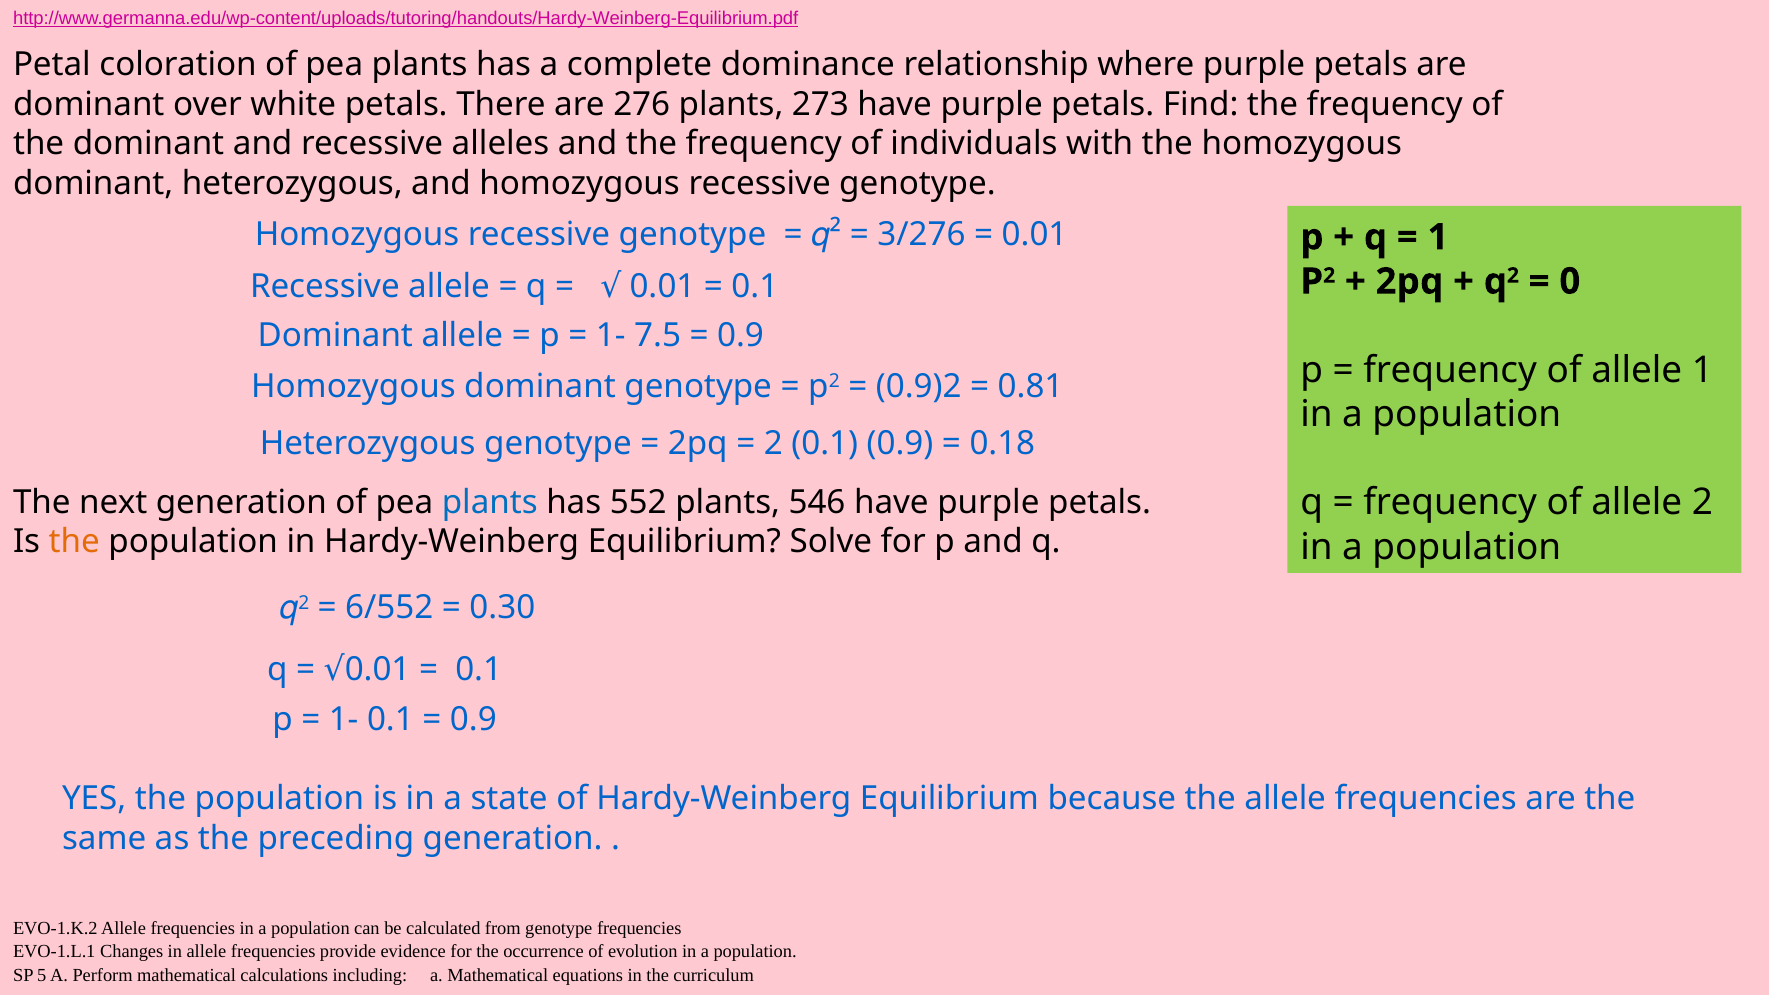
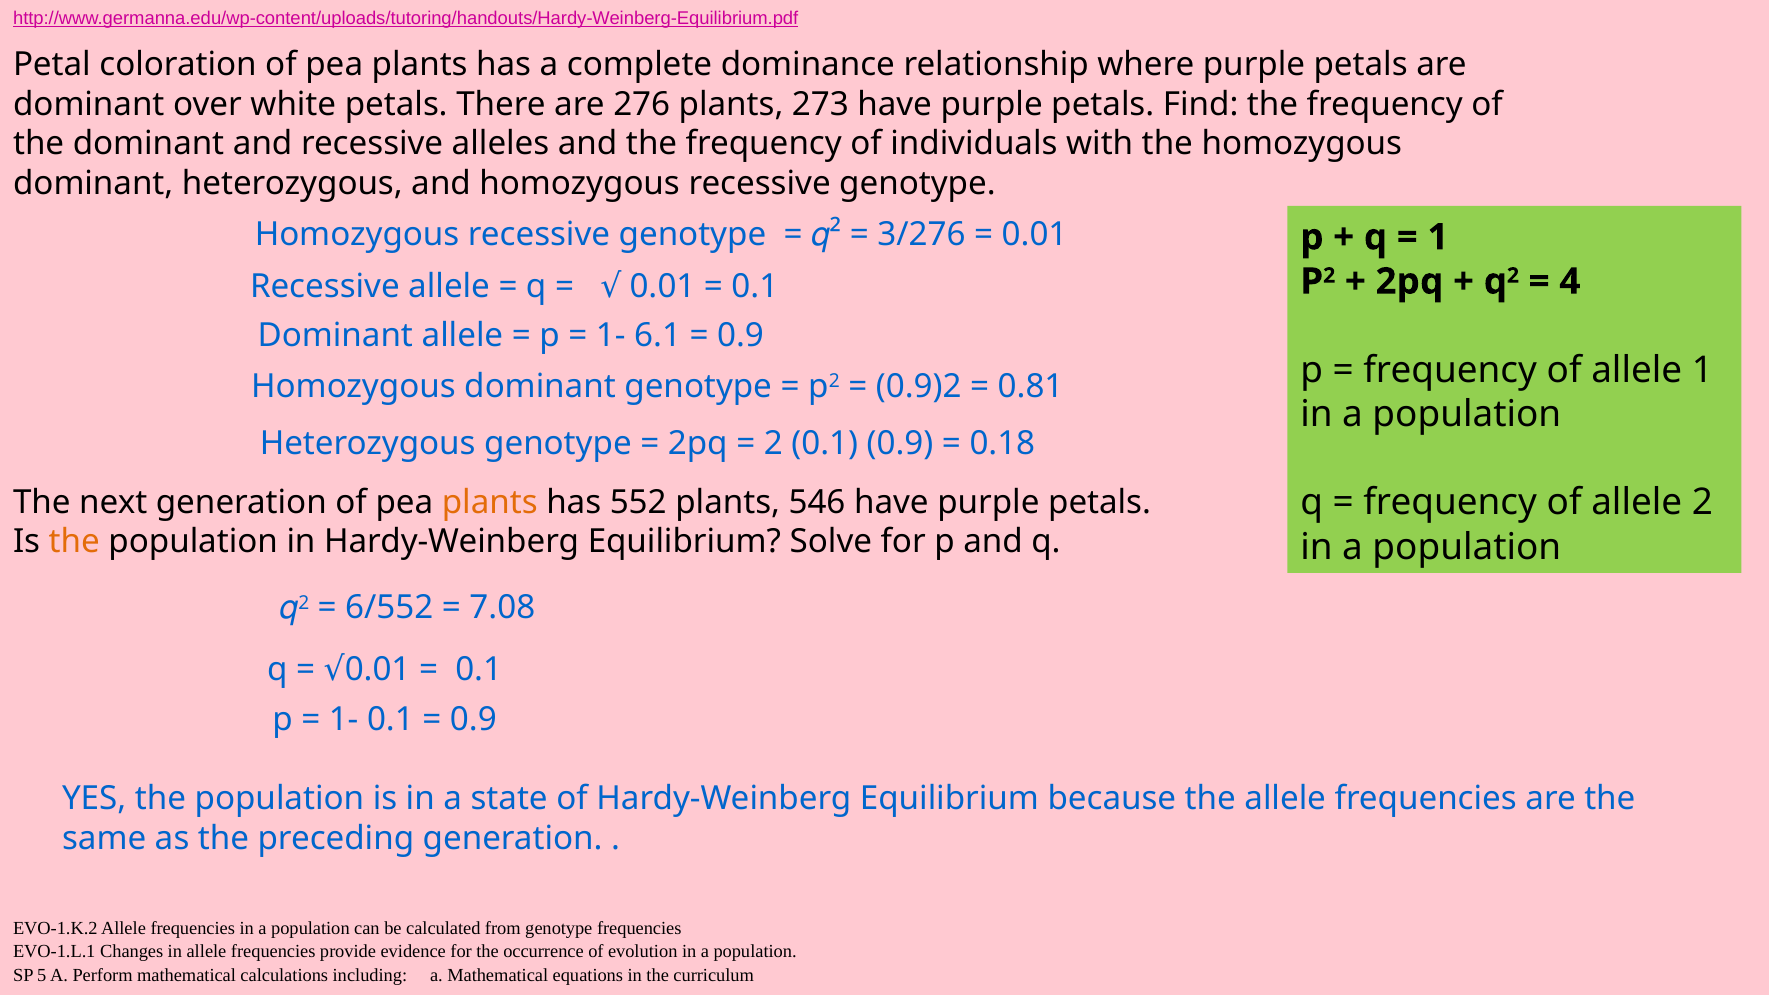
0: 0 -> 4
7.5: 7.5 -> 6.1
plants at (490, 502) colour: blue -> orange
0.30: 0.30 -> 7.08
